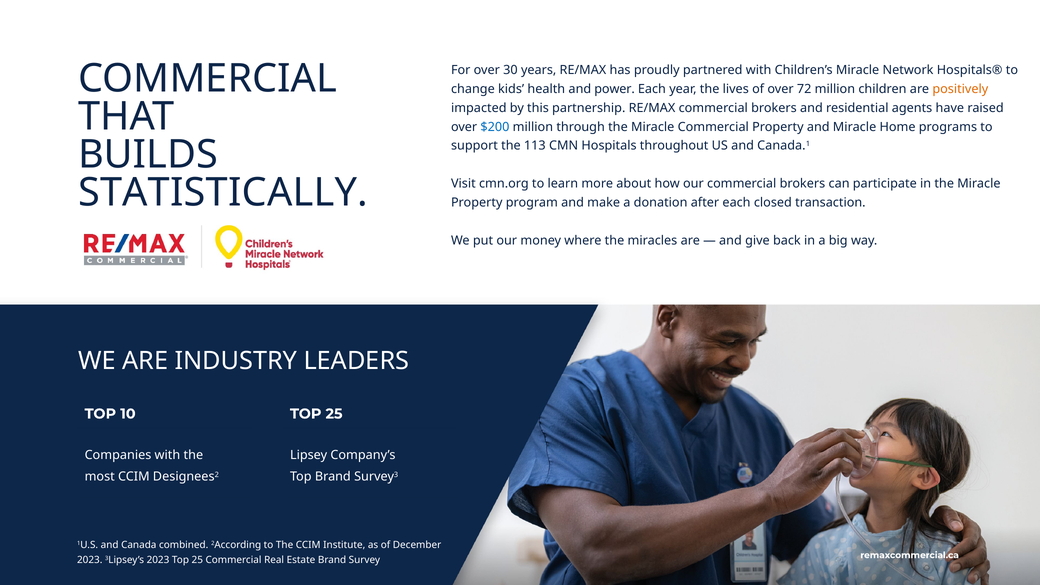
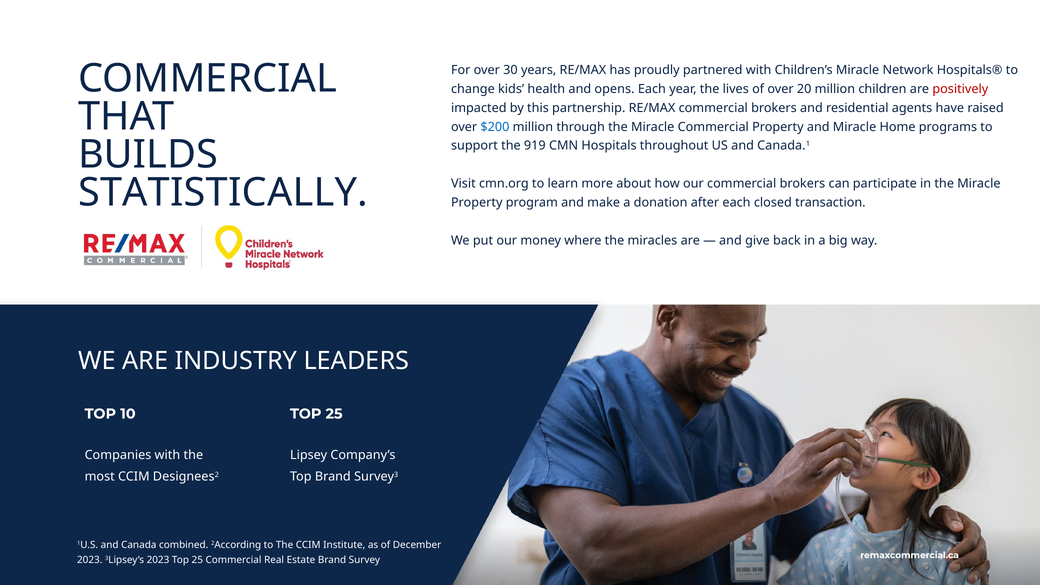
power: power -> opens
72: 72 -> 20
positively colour: orange -> red
113: 113 -> 919
